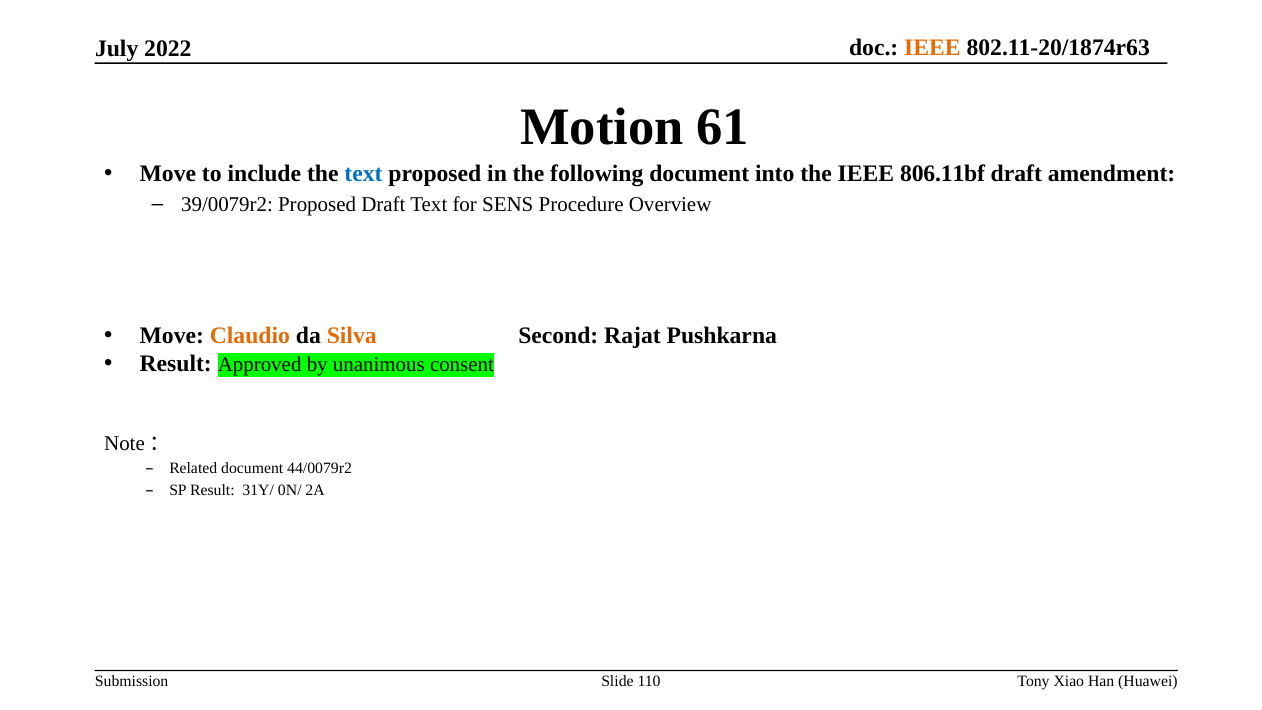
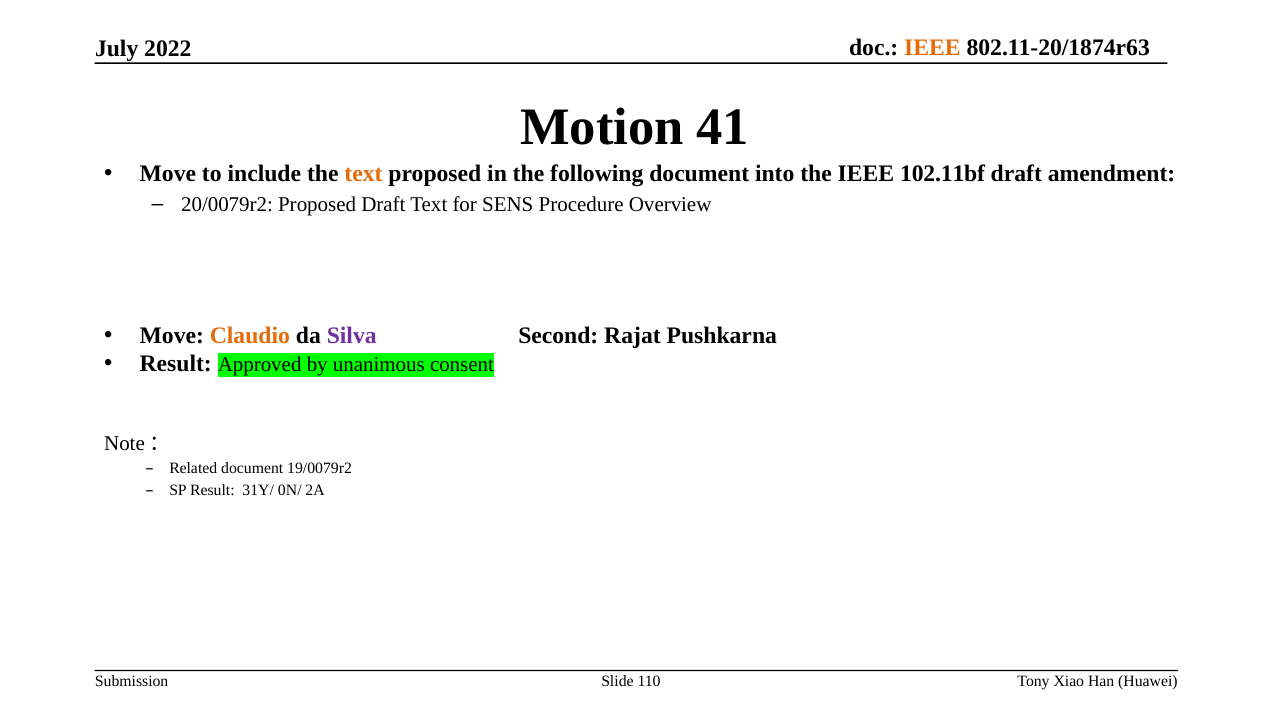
61: 61 -> 41
text at (363, 174) colour: blue -> orange
806.11bf: 806.11bf -> 102.11bf
39/0079r2: 39/0079r2 -> 20/0079r2
Silva colour: orange -> purple
44/0079r2: 44/0079r2 -> 19/0079r2
